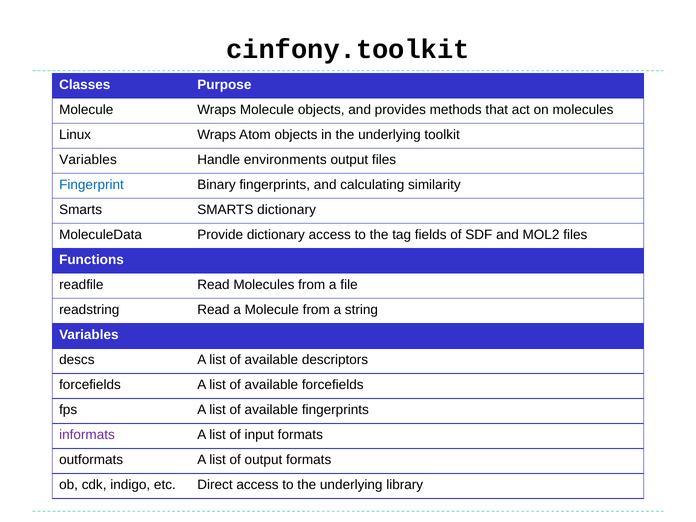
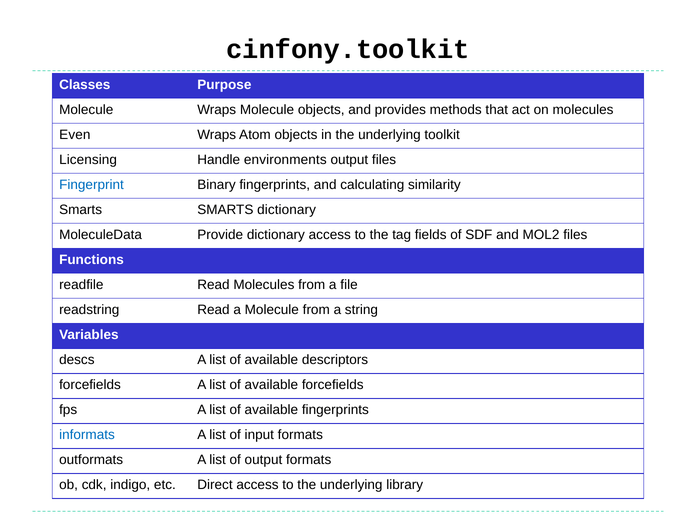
Linux: Linux -> Even
Variables at (88, 160): Variables -> Licensing
informats colour: purple -> blue
